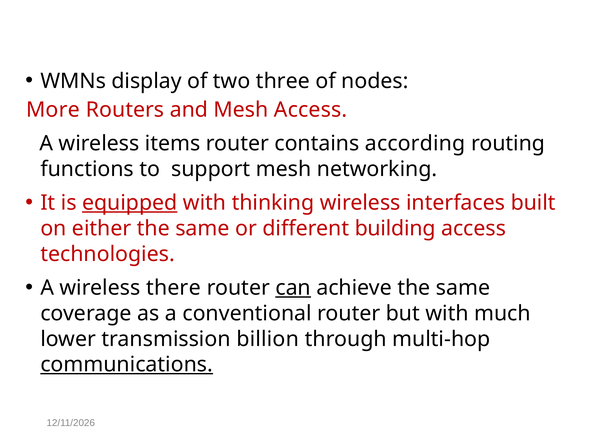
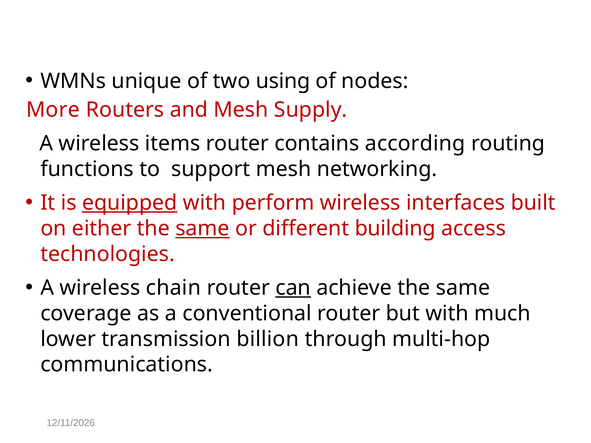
display: display -> unique
three: three -> using
Mesh Access: Access -> Supply
thinking: thinking -> perform
same at (202, 229) underline: none -> present
there: there -> chain
communications underline: present -> none
